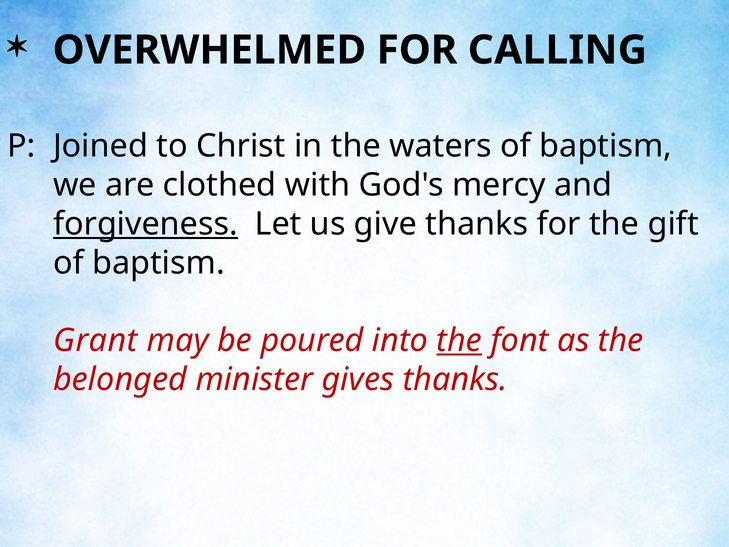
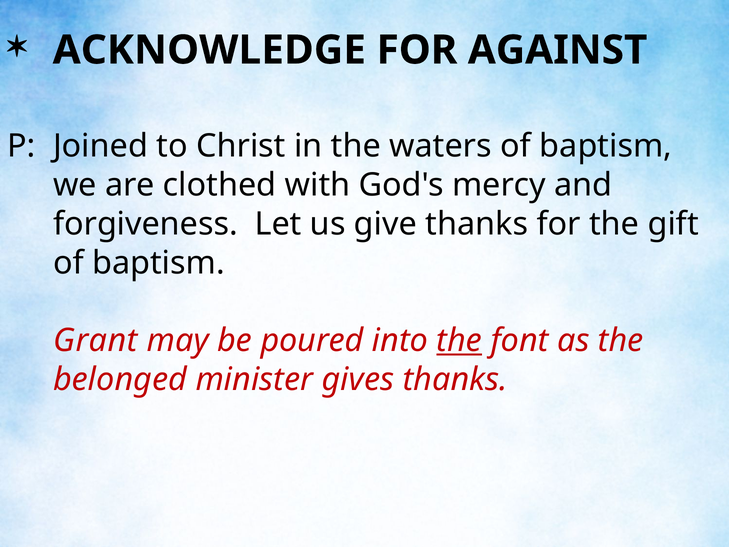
OVERWHELMED: OVERWHELMED -> ACKNOWLEDGE
CALLING: CALLING -> AGAINST
forgiveness underline: present -> none
